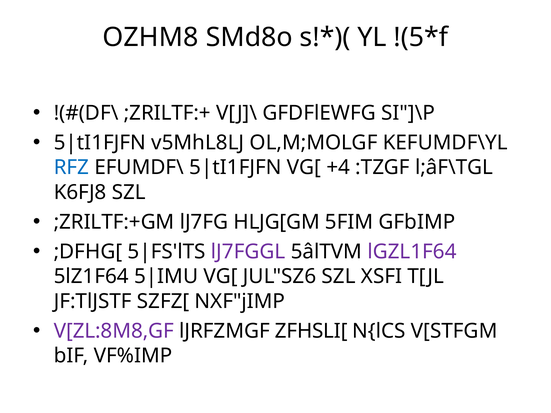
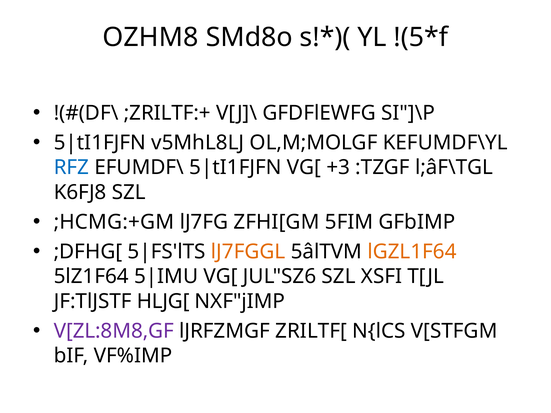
+4: +4 -> +3
;ZRILTF:+GM: ;ZRILTF:+GM -> ;HCMG:+GM
HLJG[GM: HLJG[GM -> ZFHI[GM
lJ7FGGL colour: purple -> orange
lGZL1F64 colour: purple -> orange
SZFZ[: SZFZ[ -> HLJG[
ZFHSLI[: ZFHSLI[ -> ZRILTF[
